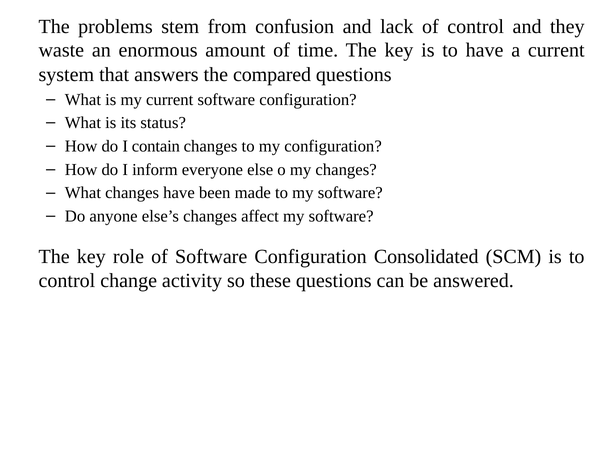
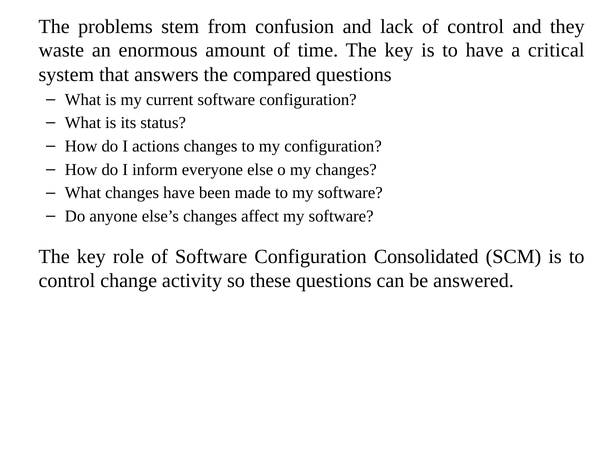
a current: current -> critical
contain: contain -> actions
